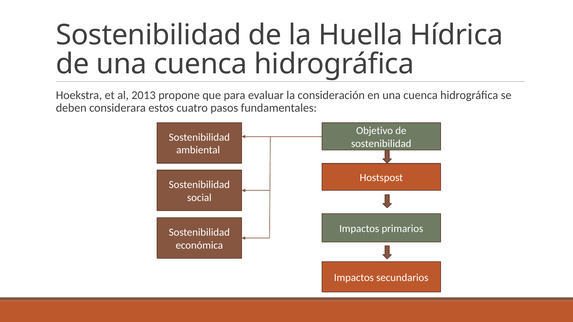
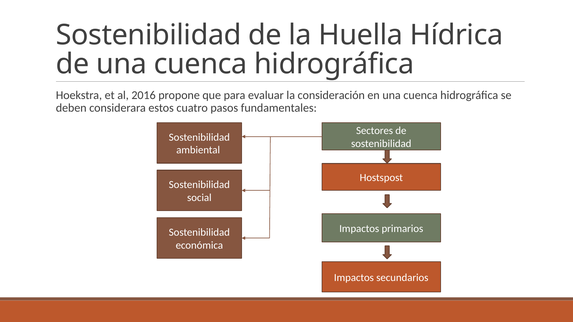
2013: 2013 -> 2016
Objetivo: Objetivo -> Sectores
